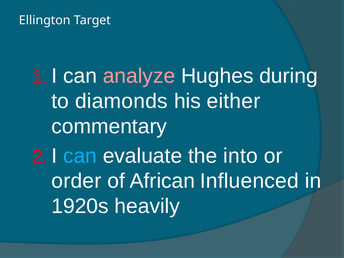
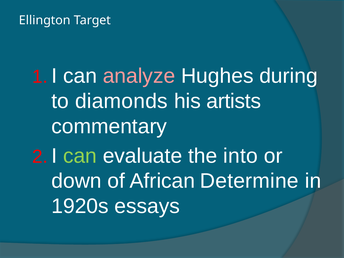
either: either -> artists
can at (80, 156) colour: light blue -> light green
order: order -> down
Influenced: Influenced -> Determine
heavily: heavily -> essays
